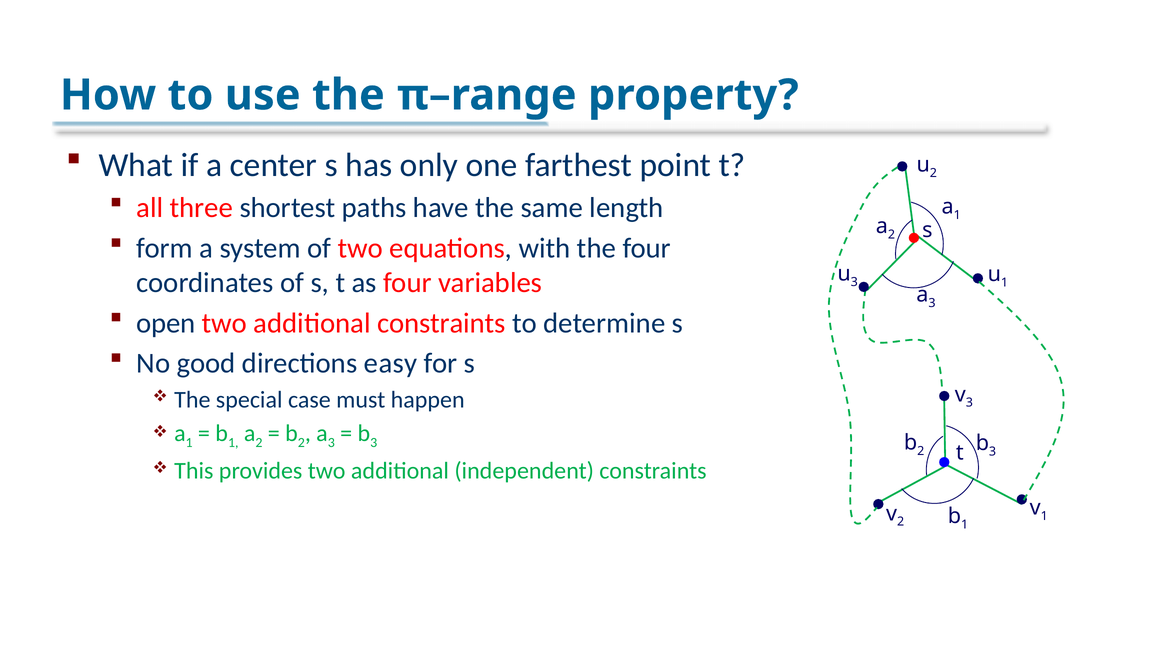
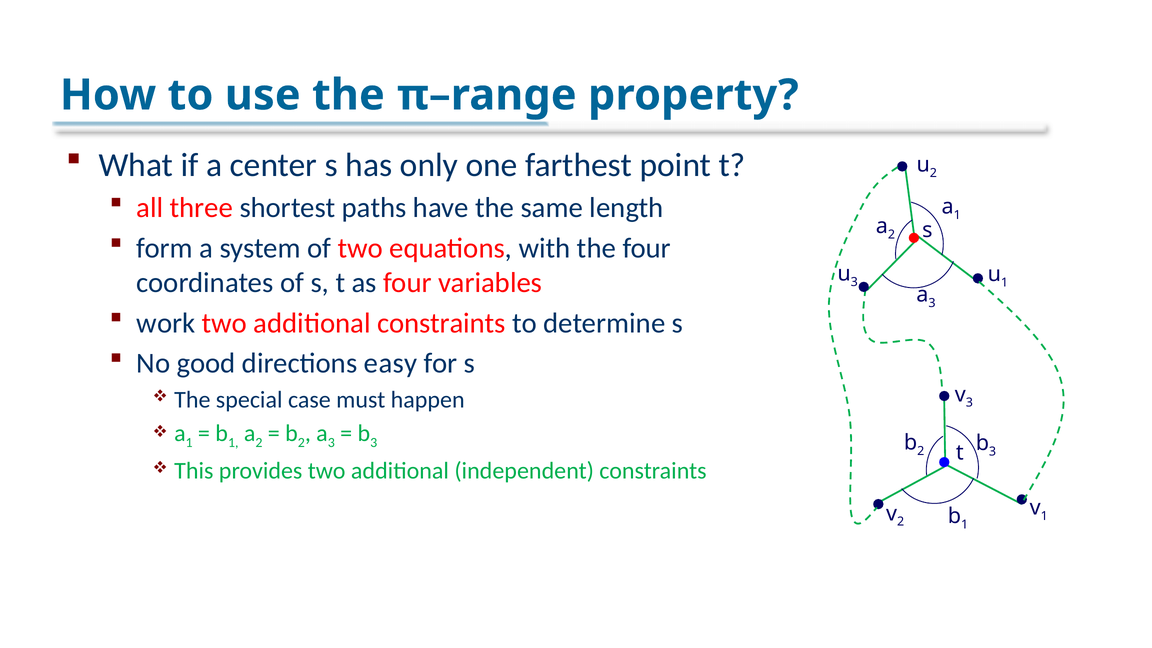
open: open -> work
